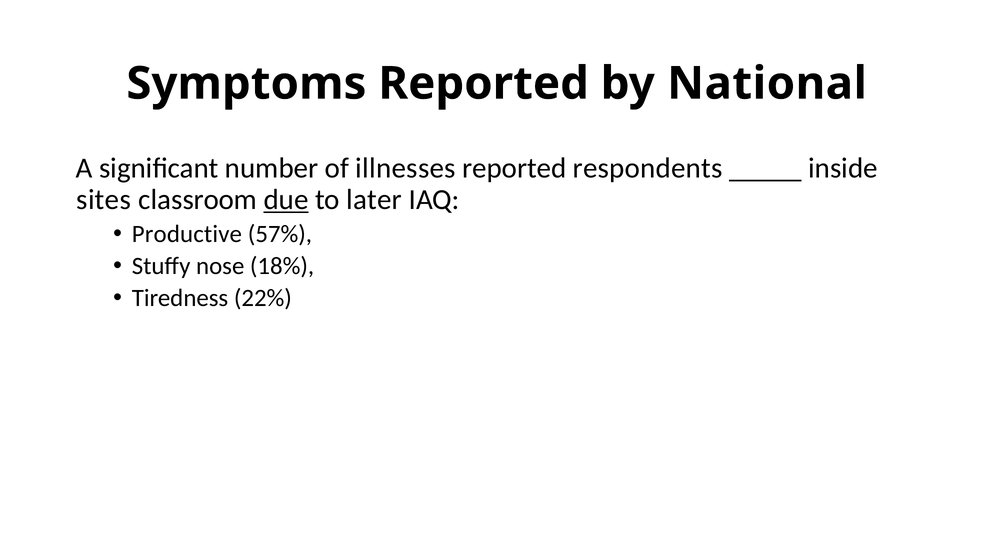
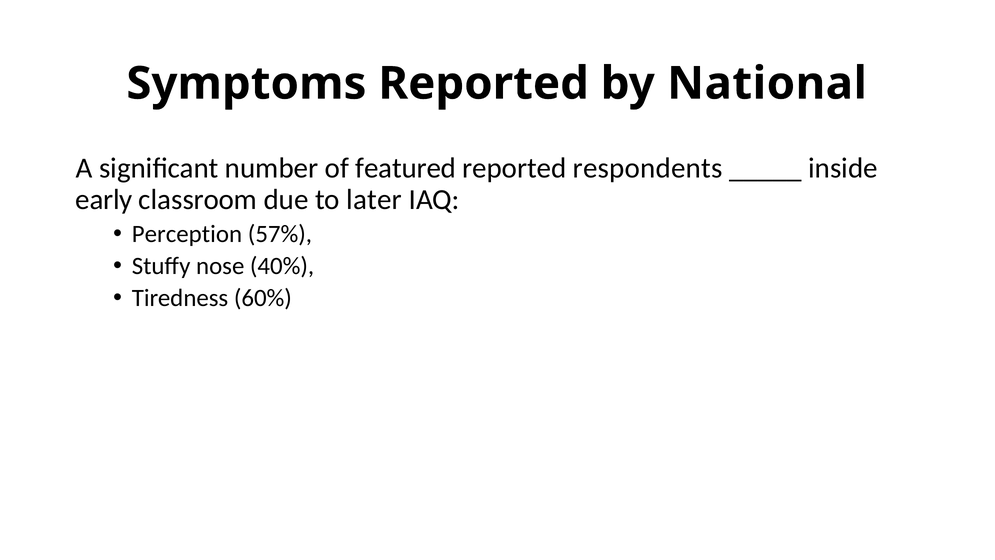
illnesses: illnesses -> featured
sites: sites -> early
due underline: present -> none
Productive: Productive -> Perception
18%: 18% -> 40%
22%: 22% -> 60%
